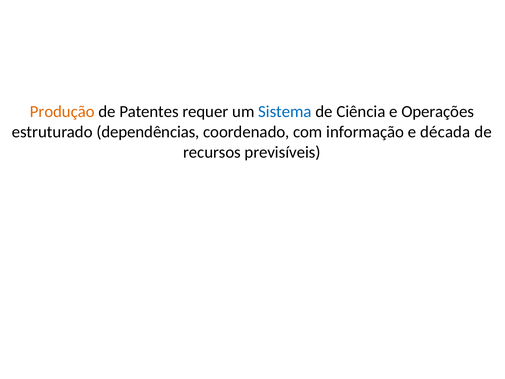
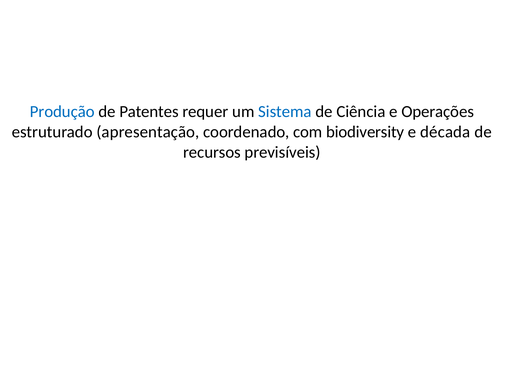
Produção colour: orange -> blue
dependências: dependências -> apresentação
informação: informação -> biodiversity
